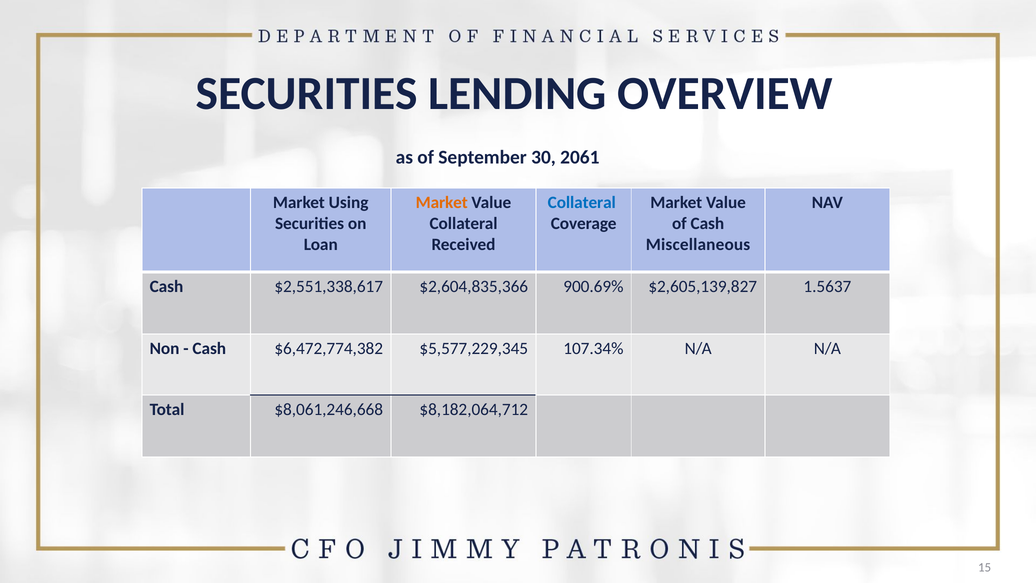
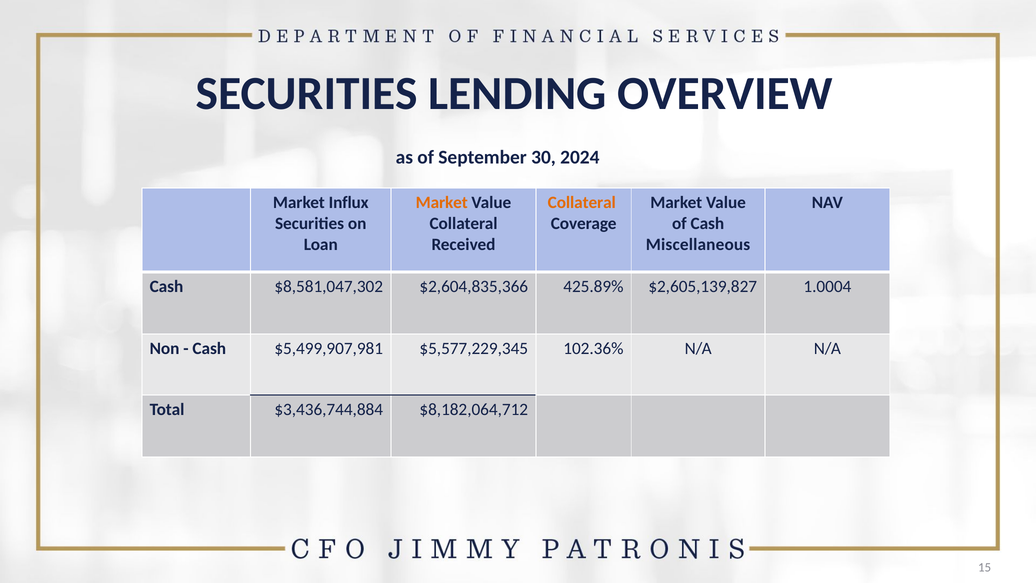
2061: 2061 -> 2024
Using: Using -> Influx
Collateral at (582, 202) colour: blue -> orange
$2,551,338,617: $2,551,338,617 -> $8,581,047,302
900.69%: 900.69% -> 425.89%
1.5637: 1.5637 -> 1.0004
$6,472,774,382: $6,472,774,382 -> $5,499,907,981
107.34%: 107.34% -> 102.36%
$8,061,246,668: $8,061,246,668 -> $3,436,744,884
